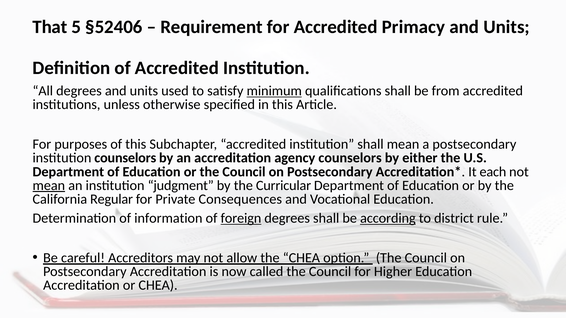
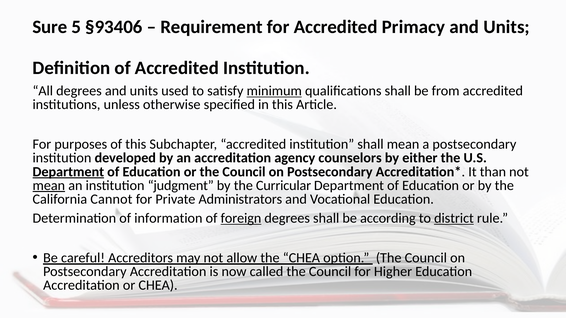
That: That -> Sure
§52406: §52406 -> §93406
institution counselors: counselors -> developed
Department at (68, 172) underline: none -> present
each: each -> than
Regular: Regular -> Cannot
Consequences: Consequences -> Administrators
according underline: present -> none
district underline: none -> present
